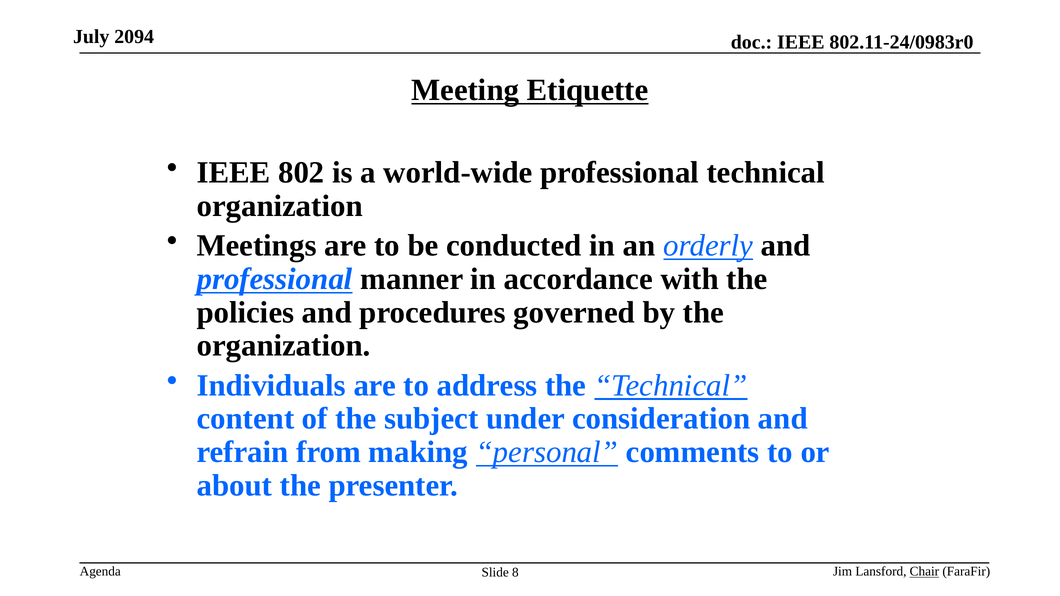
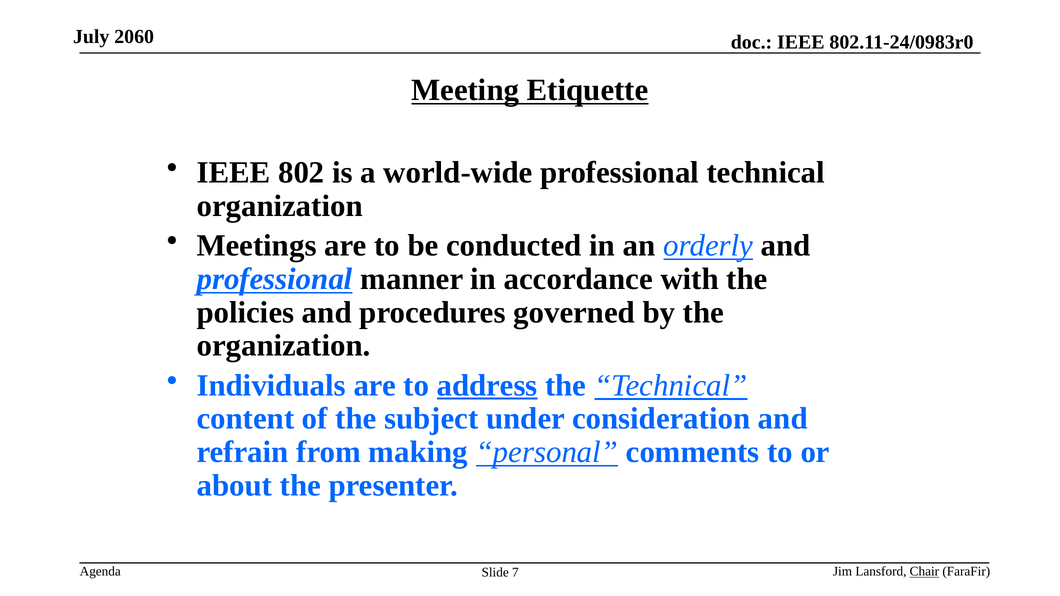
2094: 2094 -> 2060
address underline: none -> present
8: 8 -> 7
